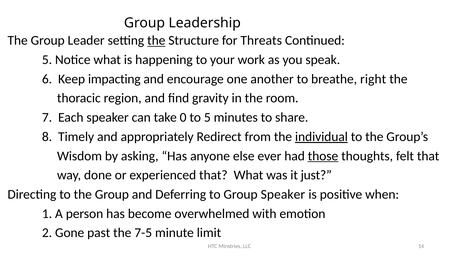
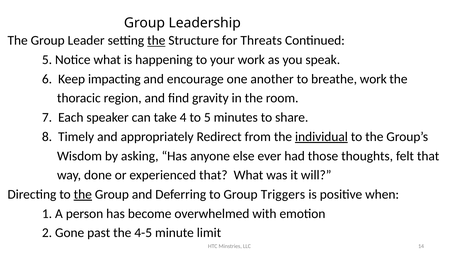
breathe right: right -> work
0: 0 -> 4
those underline: present -> none
just: just -> will
the at (83, 195) underline: none -> present
Group Speaker: Speaker -> Triggers
7-5: 7-5 -> 4-5
